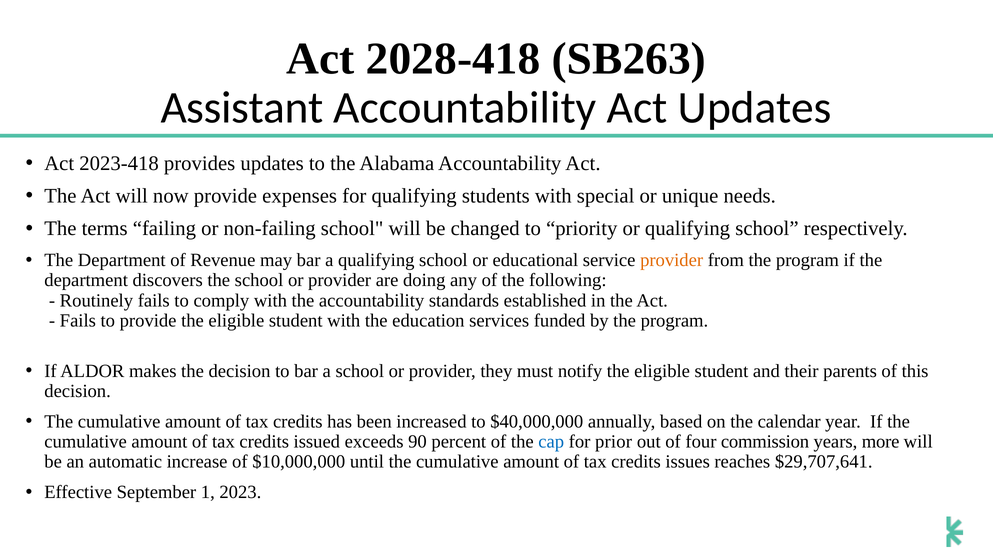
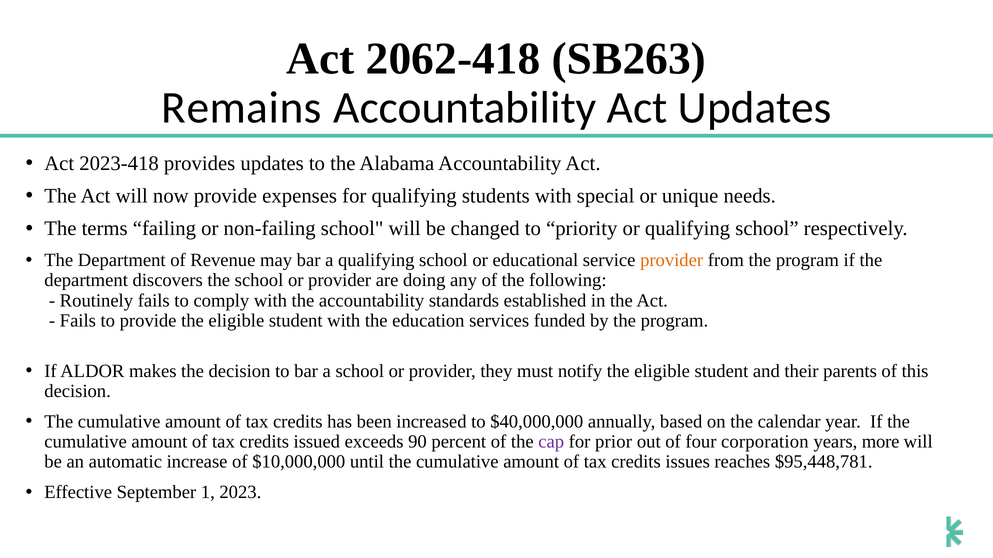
2028-418: 2028-418 -> 2062-418
Assistant: Assistant -> Remains
cap colour: blue -> purple
commission: commission -> corporation
$29,707,641: $29,707,641 -> $95,448,781
